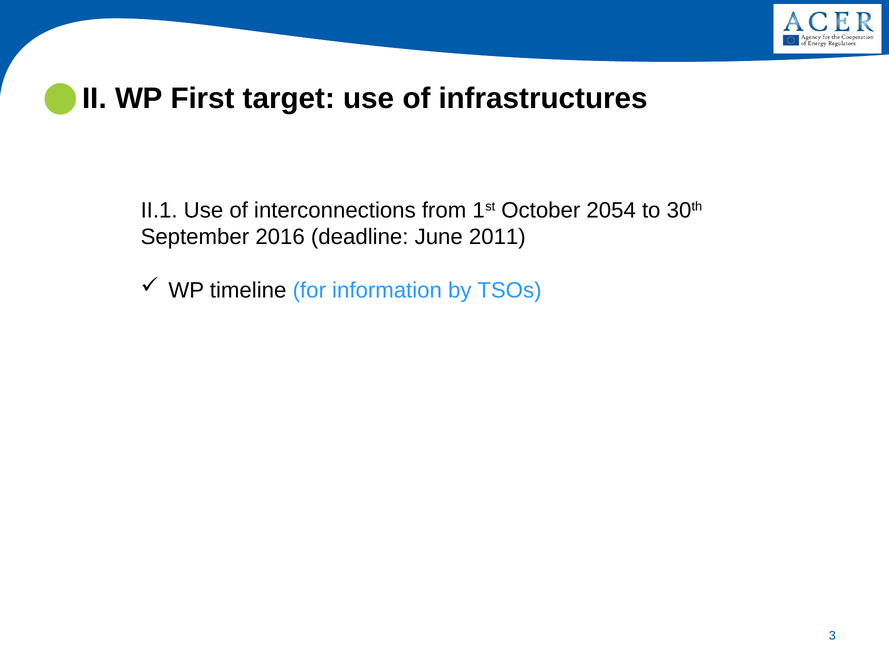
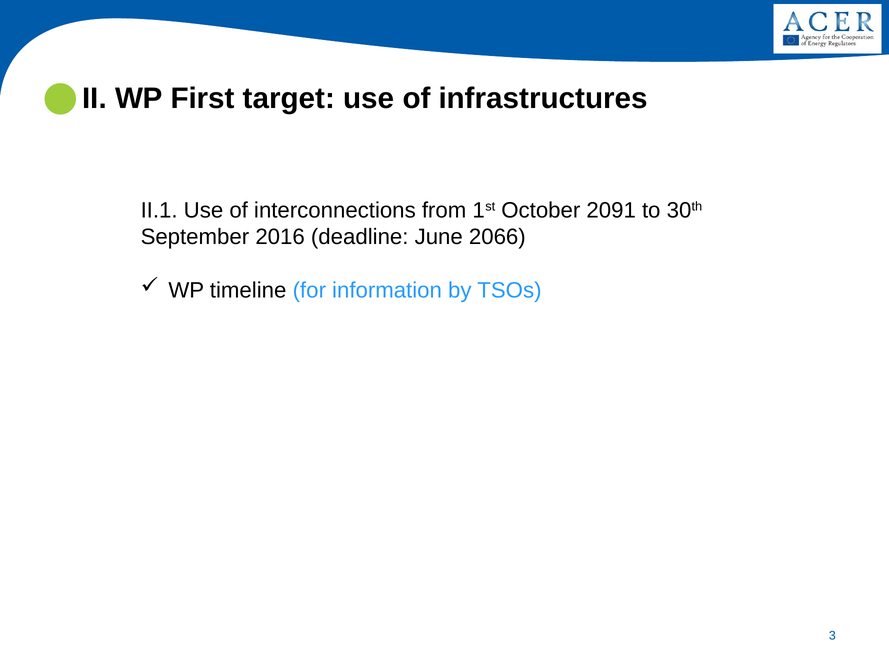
2054: 2054 -> 2091
2011: 2011 -> 2066
